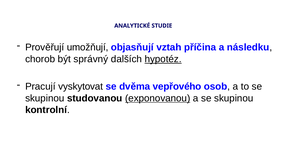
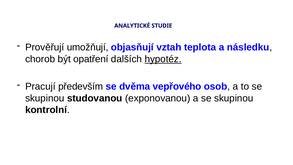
příčina: příčina -> teplota
správný: správný -> opatření
vyskytovat: vyskytovat -> především
exponovanou underline: present -> none
